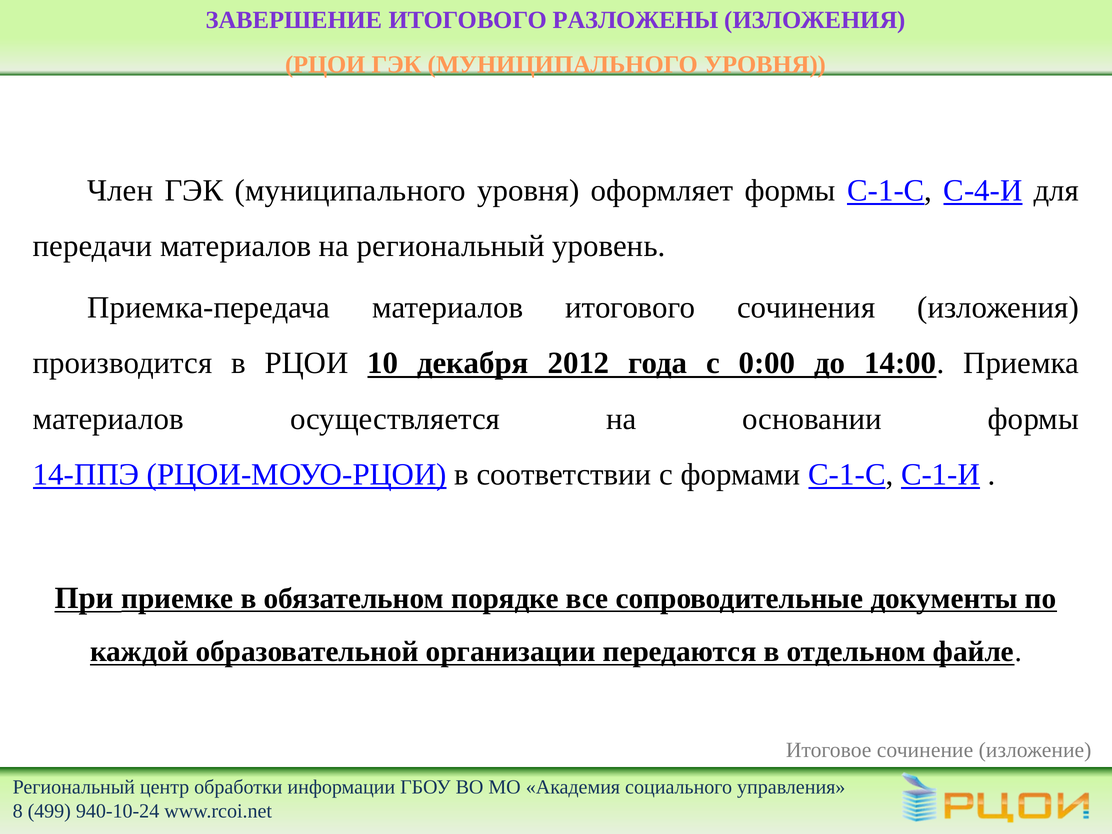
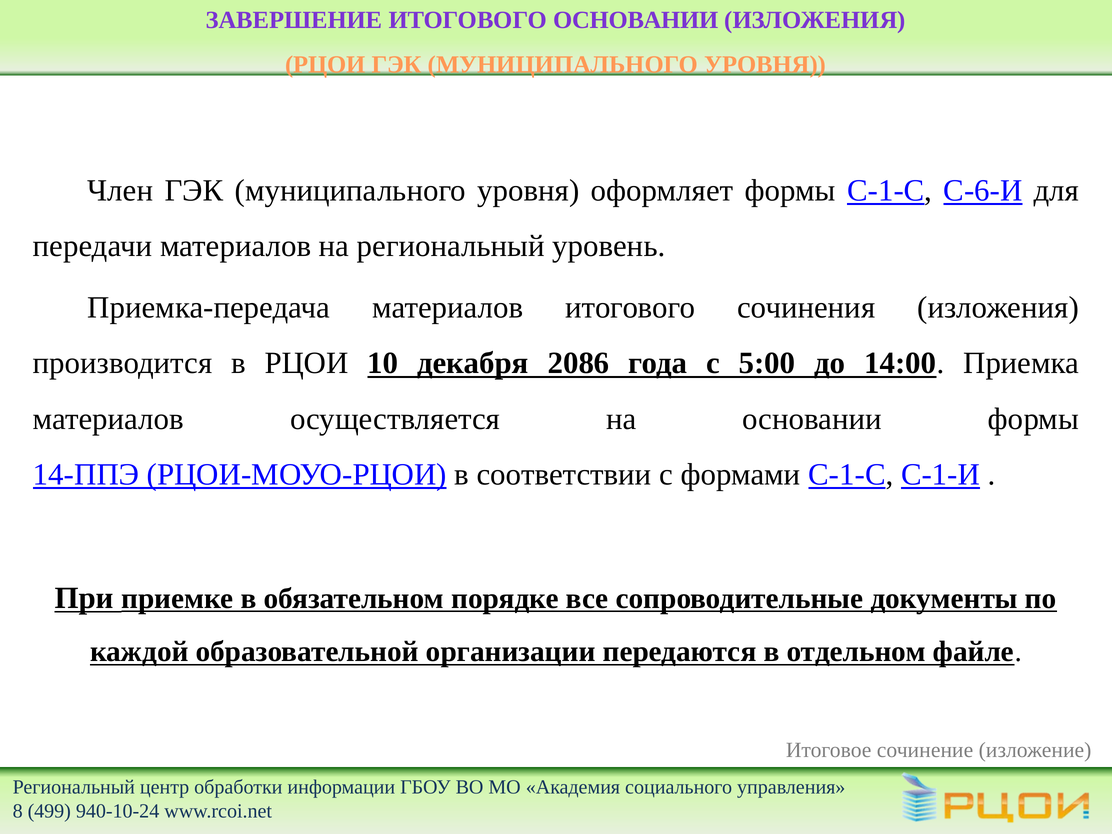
ИТОГОВОГО РАЗЛОЖЕНЫ: РАЗЛОЖЕНЫ -> ОСНОВАНИИ
С-4-И: С-4-И -> С-6-И
2012: 2012 -> 2086
0:00: 0:00 -> 5:00
